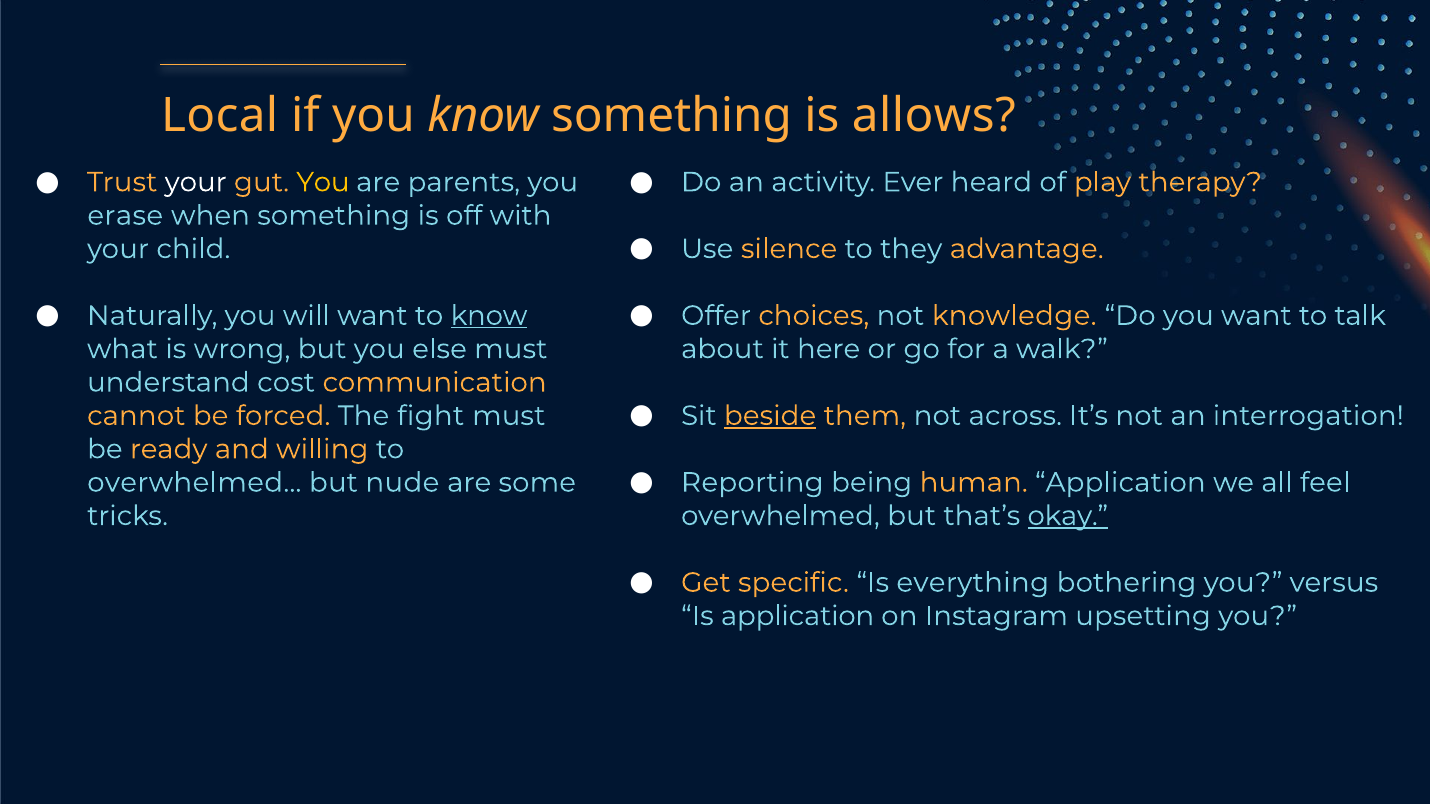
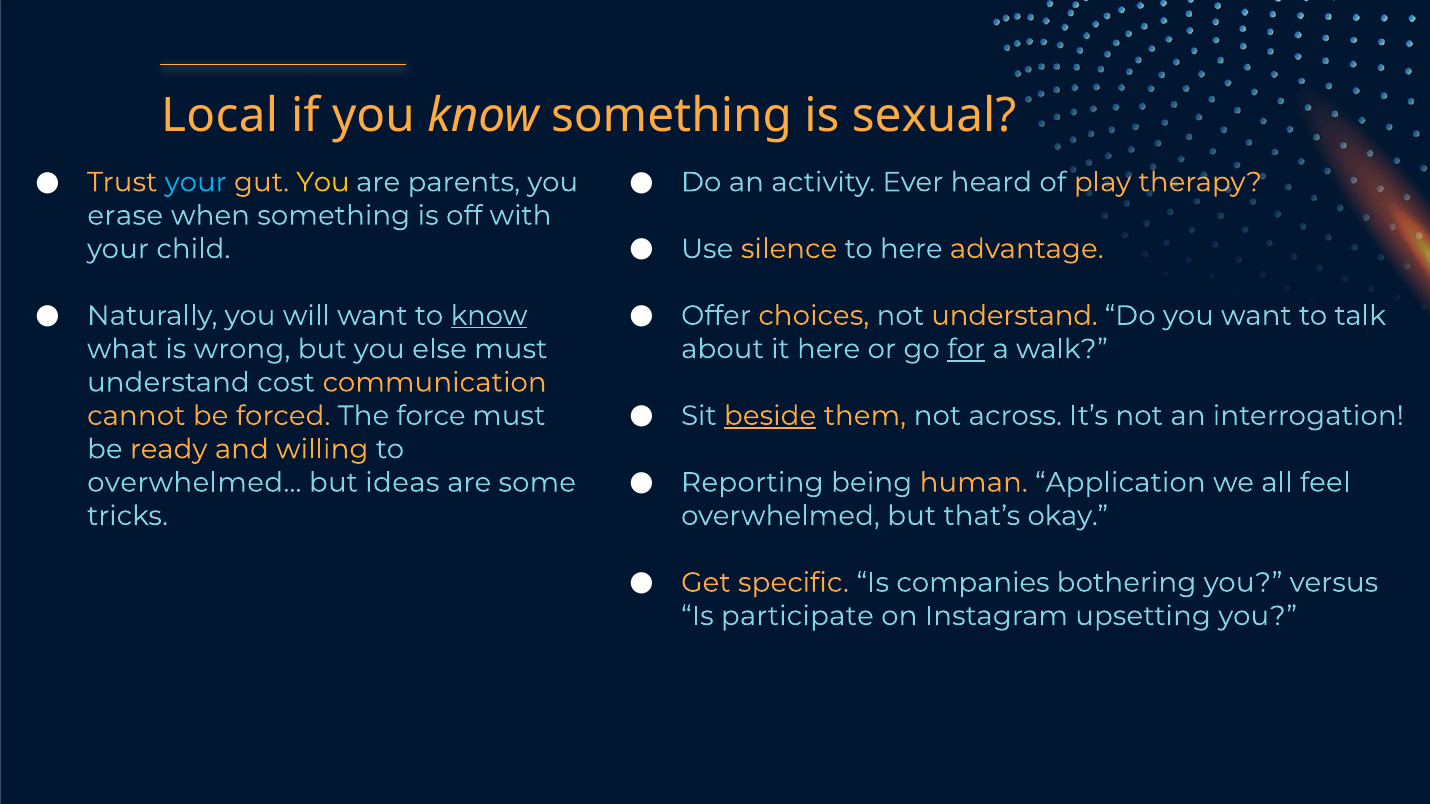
allows: allows -> sexual
your at (196, 182) colour: white -> light blue
to they: they -> here
not knowledge: knowledge -> understand
for underline: none -> present
fight: fight -> force
nude: nude -> ideas
okay underline: present -> none
everything: everything -> companies
Is application: application -> participate
